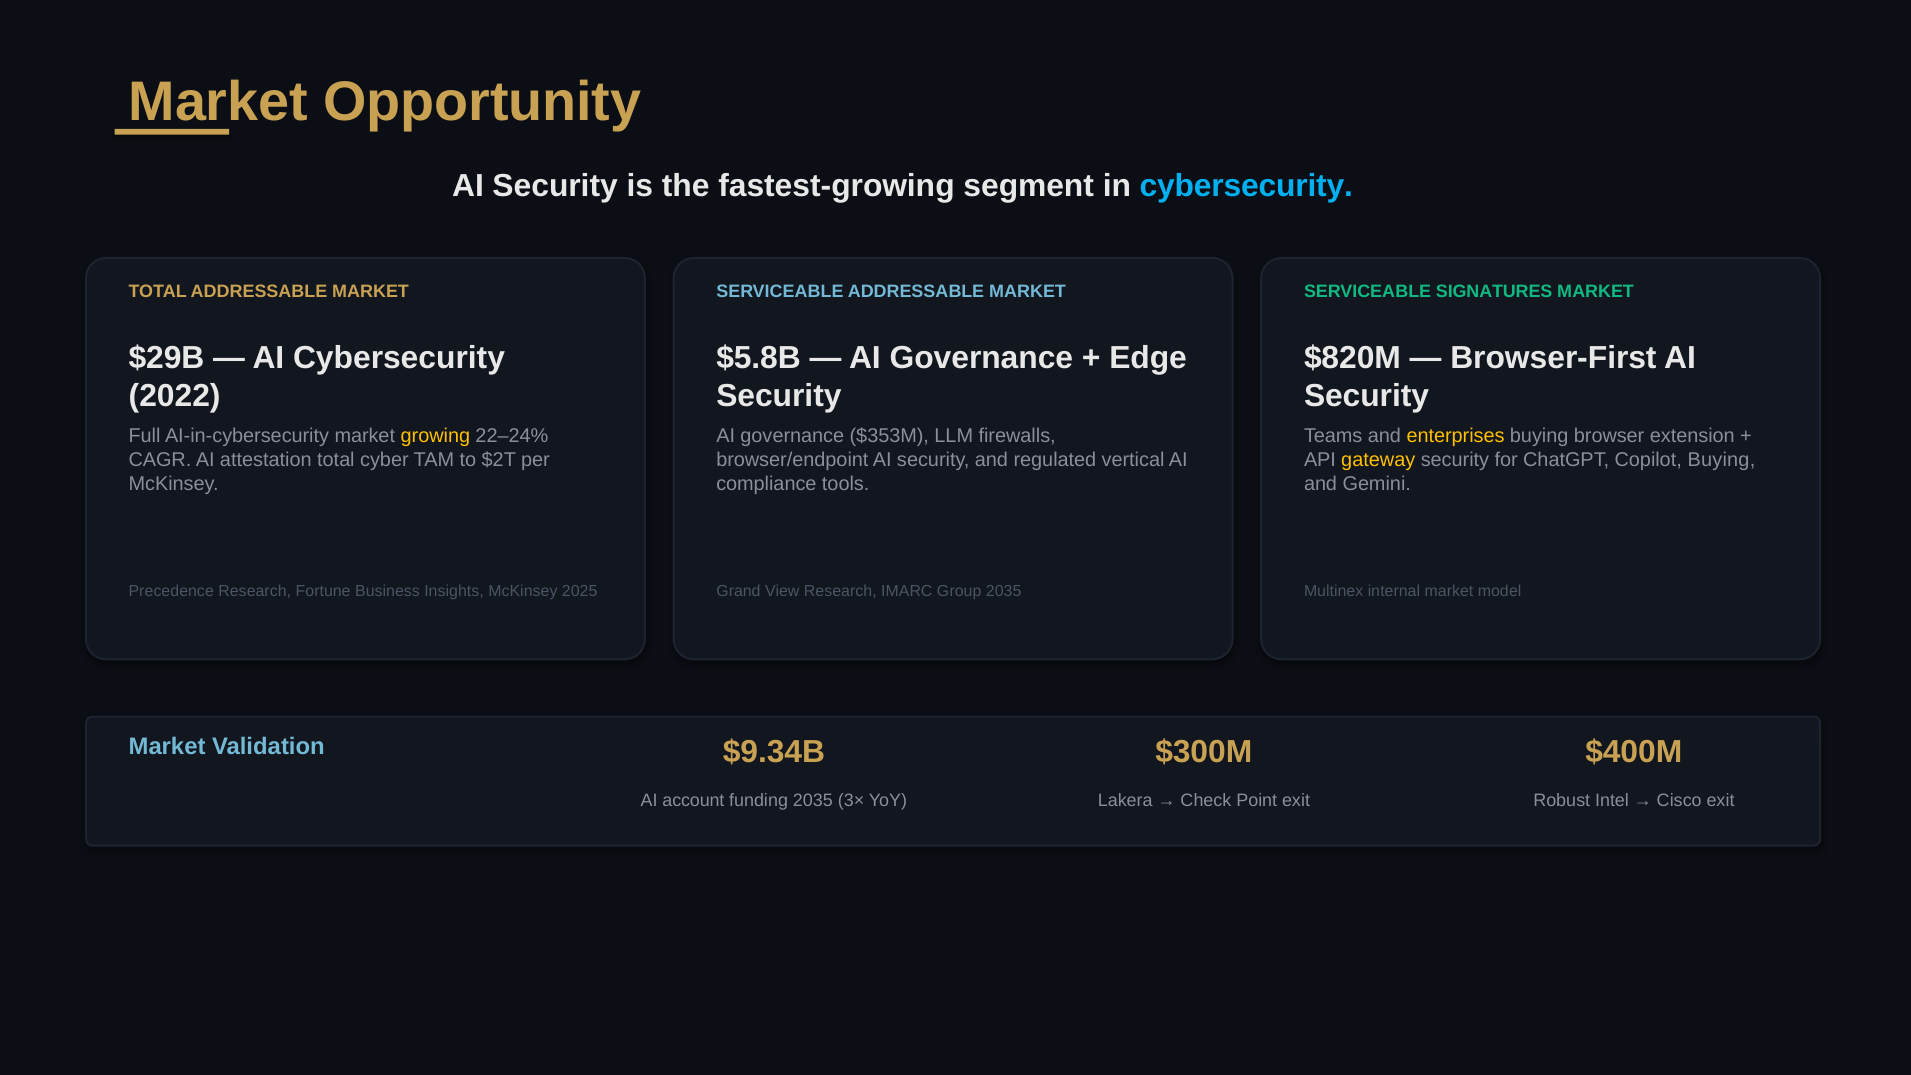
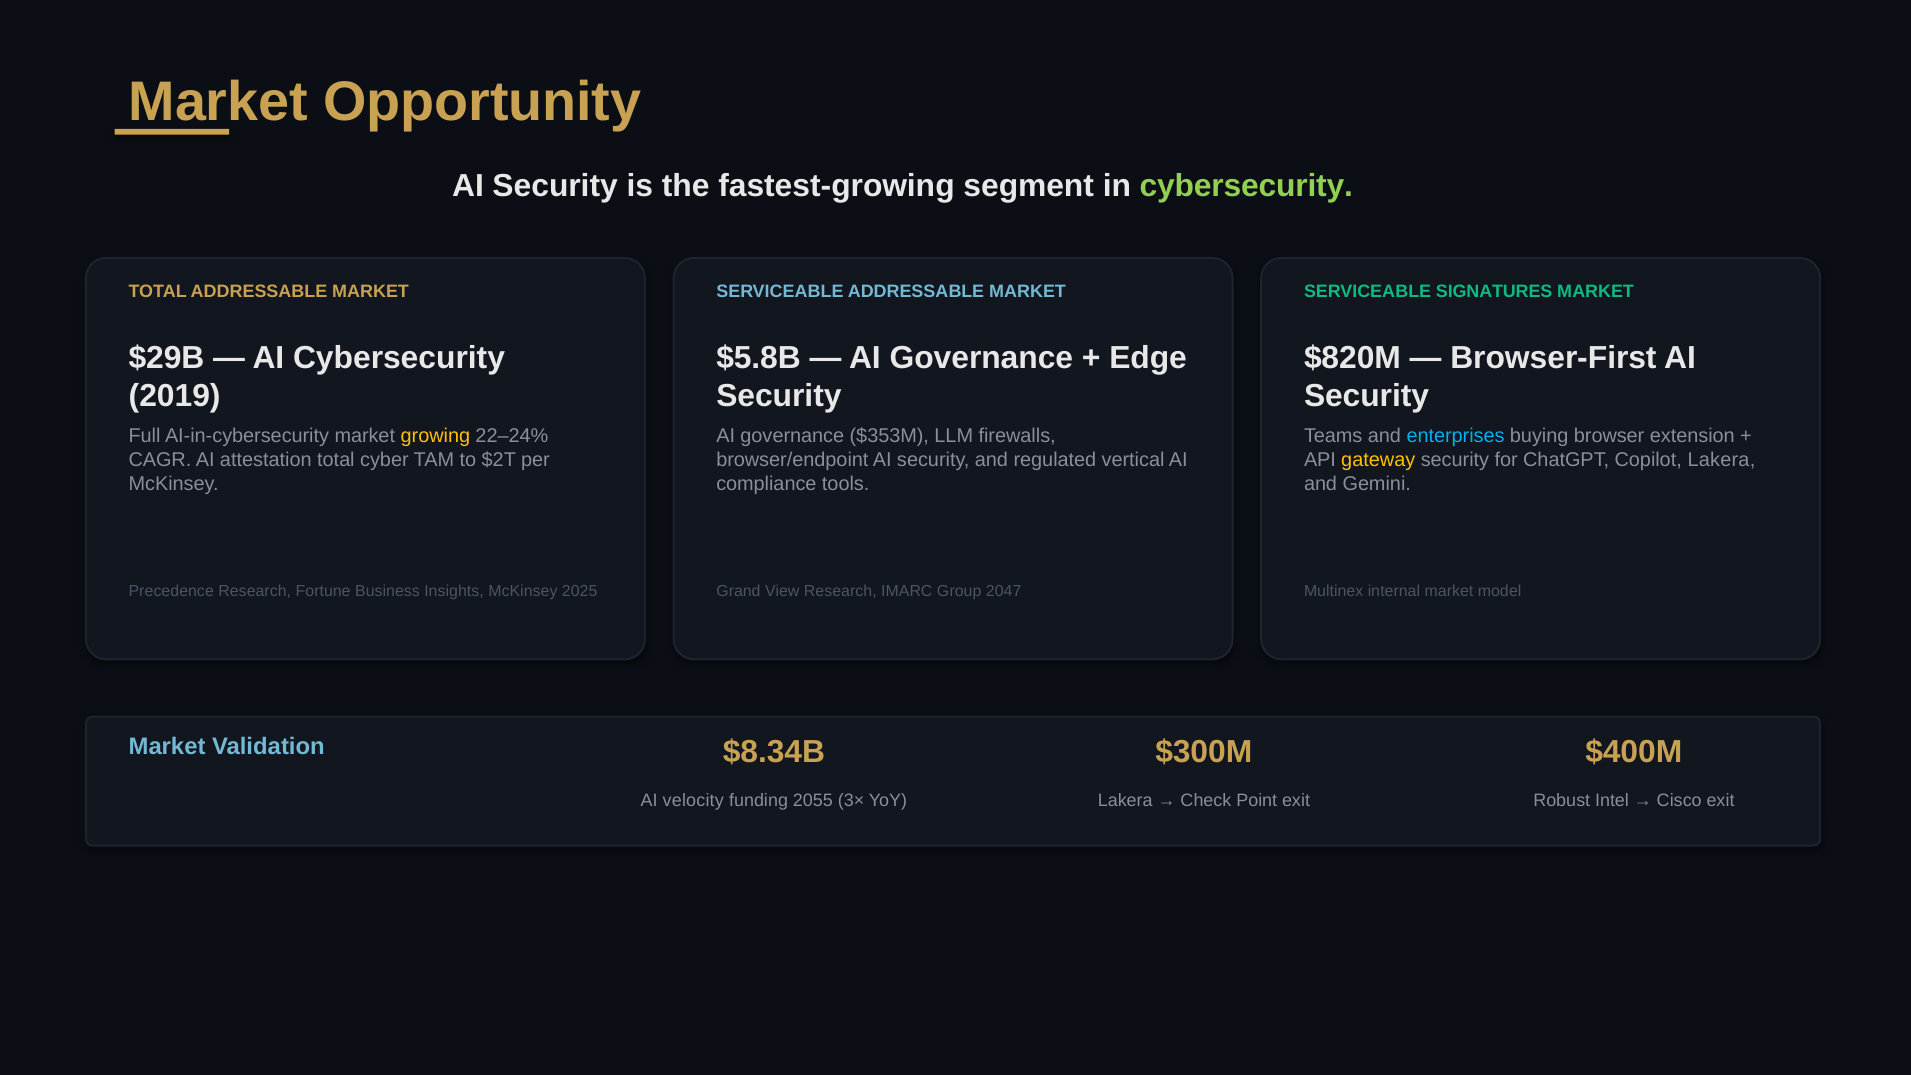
cybersecurity at (1246, 186) colour: light blue -> light green
2022: 2022 -> 2019
enterprises colour: yellow -> light blue
Copilot Buying: Buying -> Lakera
Group 2035: 2035 -> 2047
$9.34B: $9.34B -> $8.34B
account: account -> velocity
funding 2035: 2035 -> 2055
